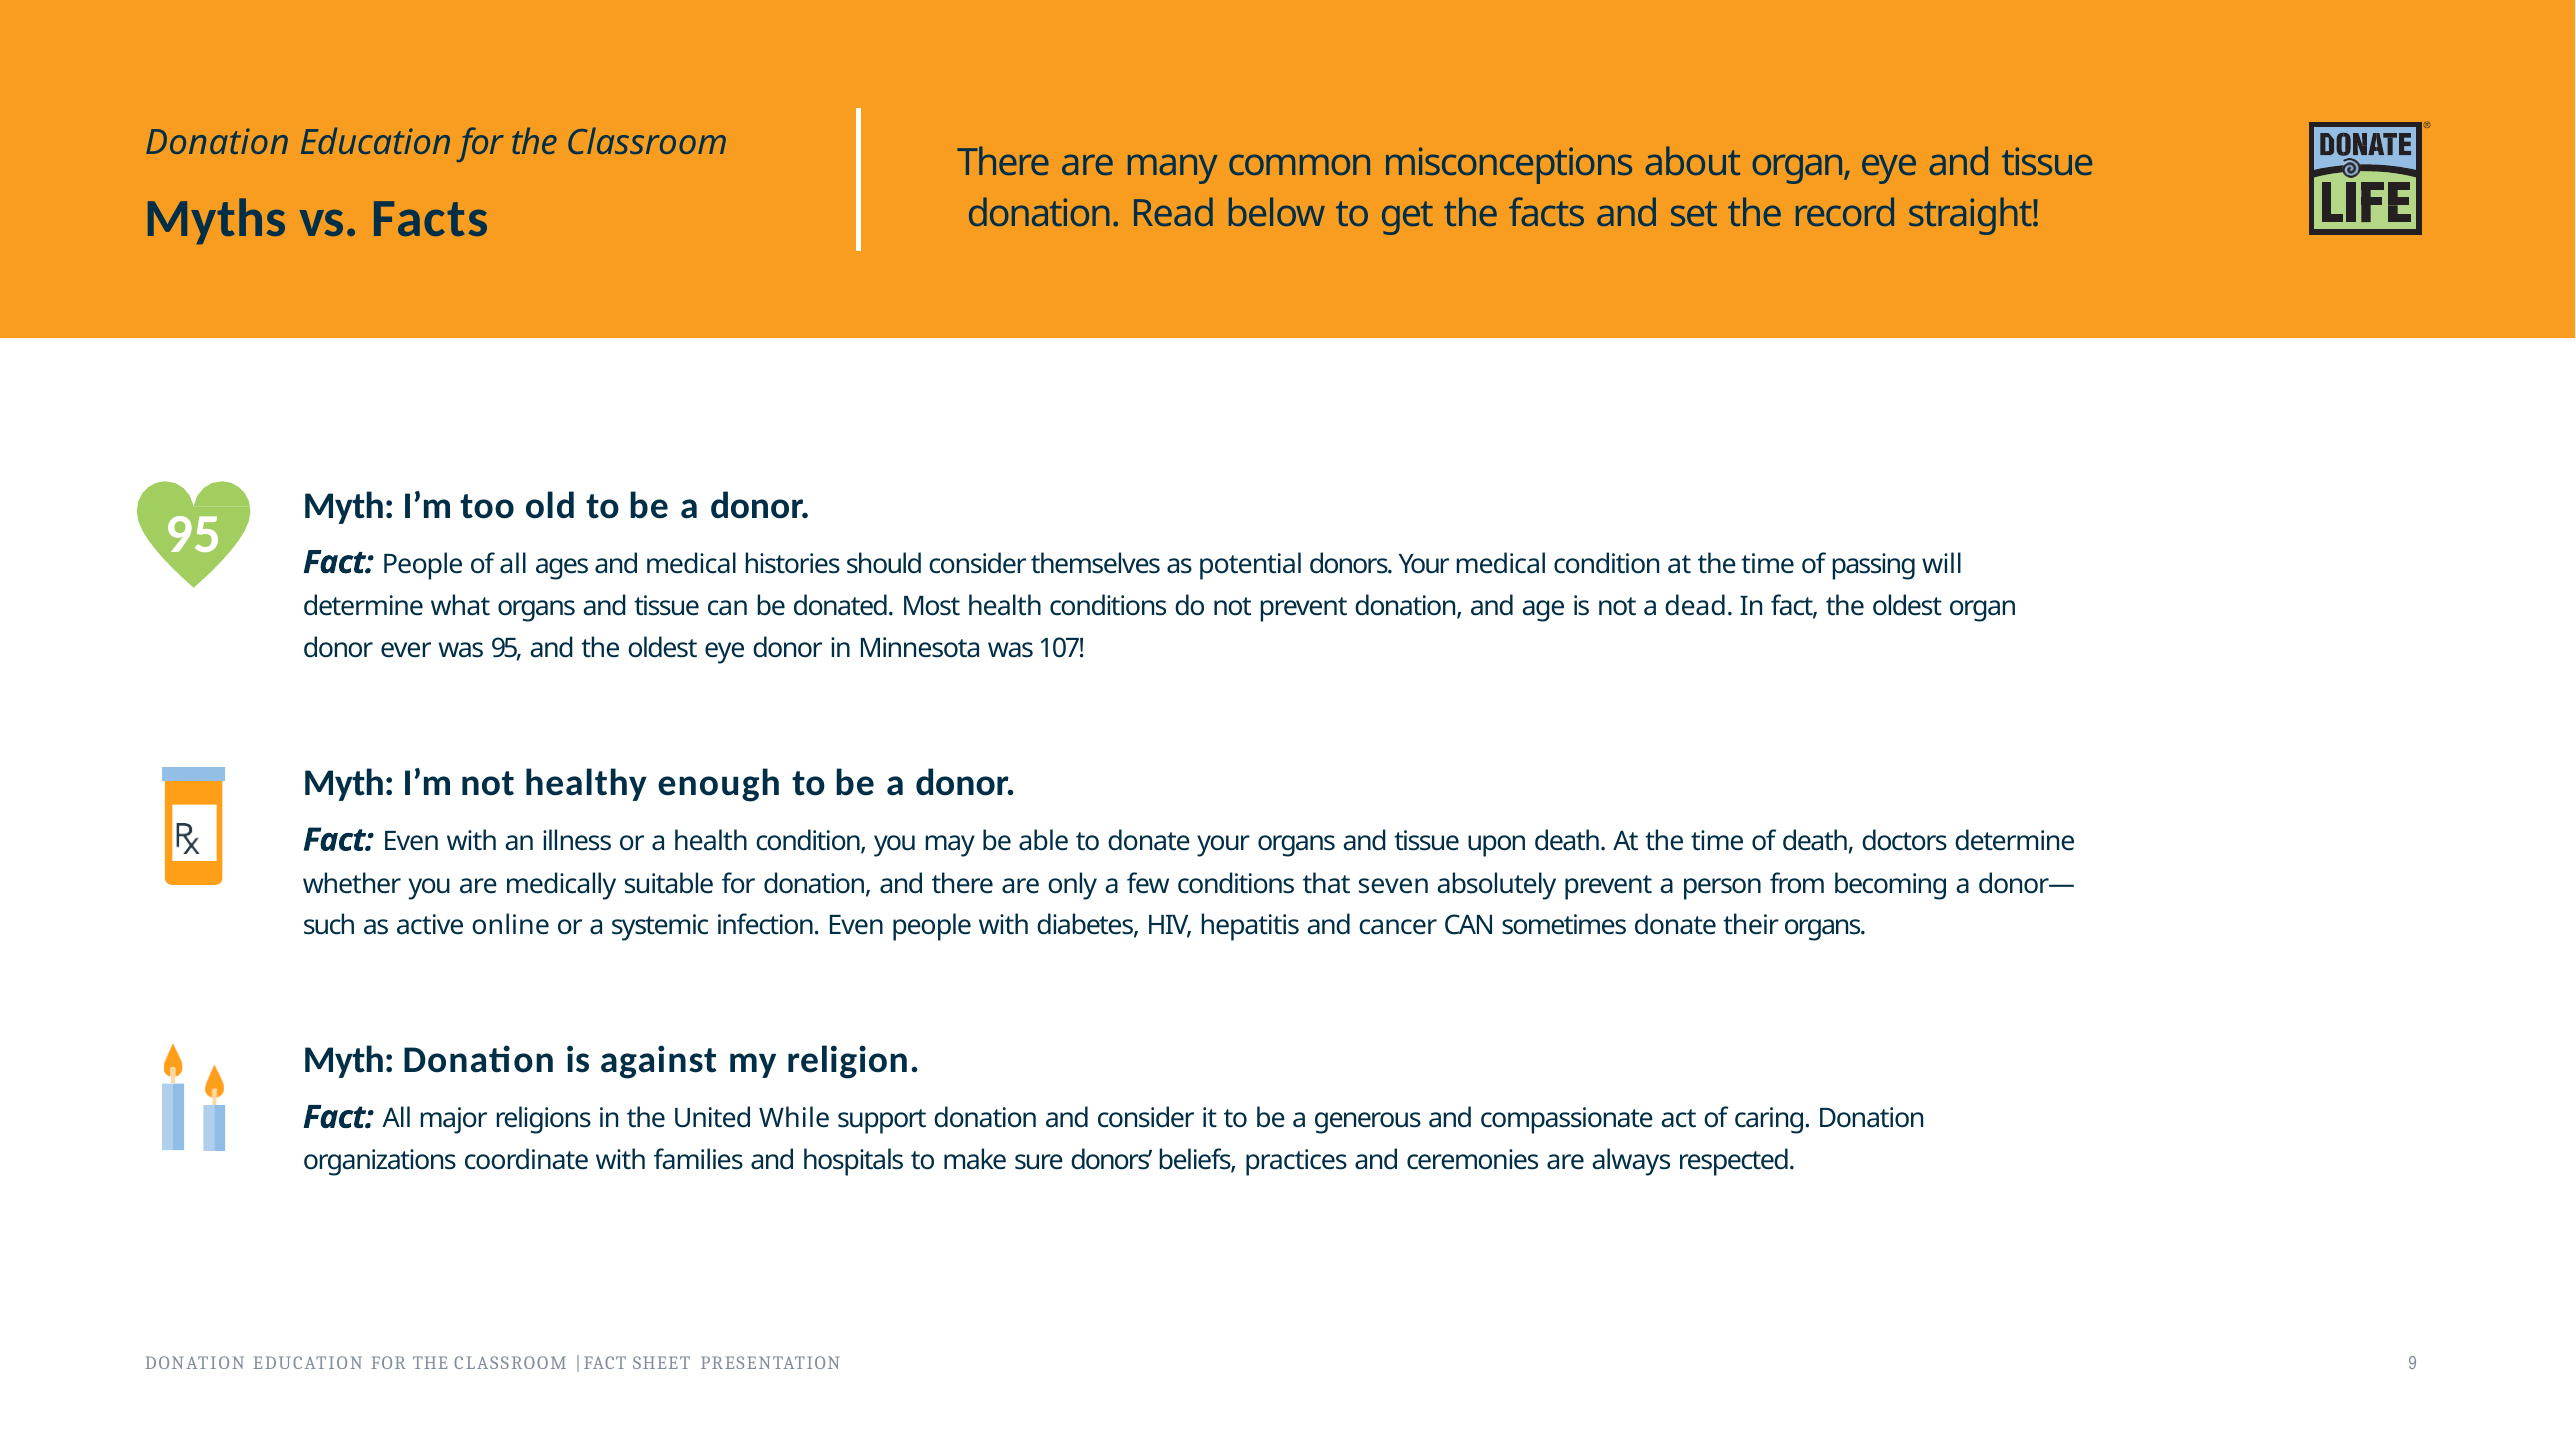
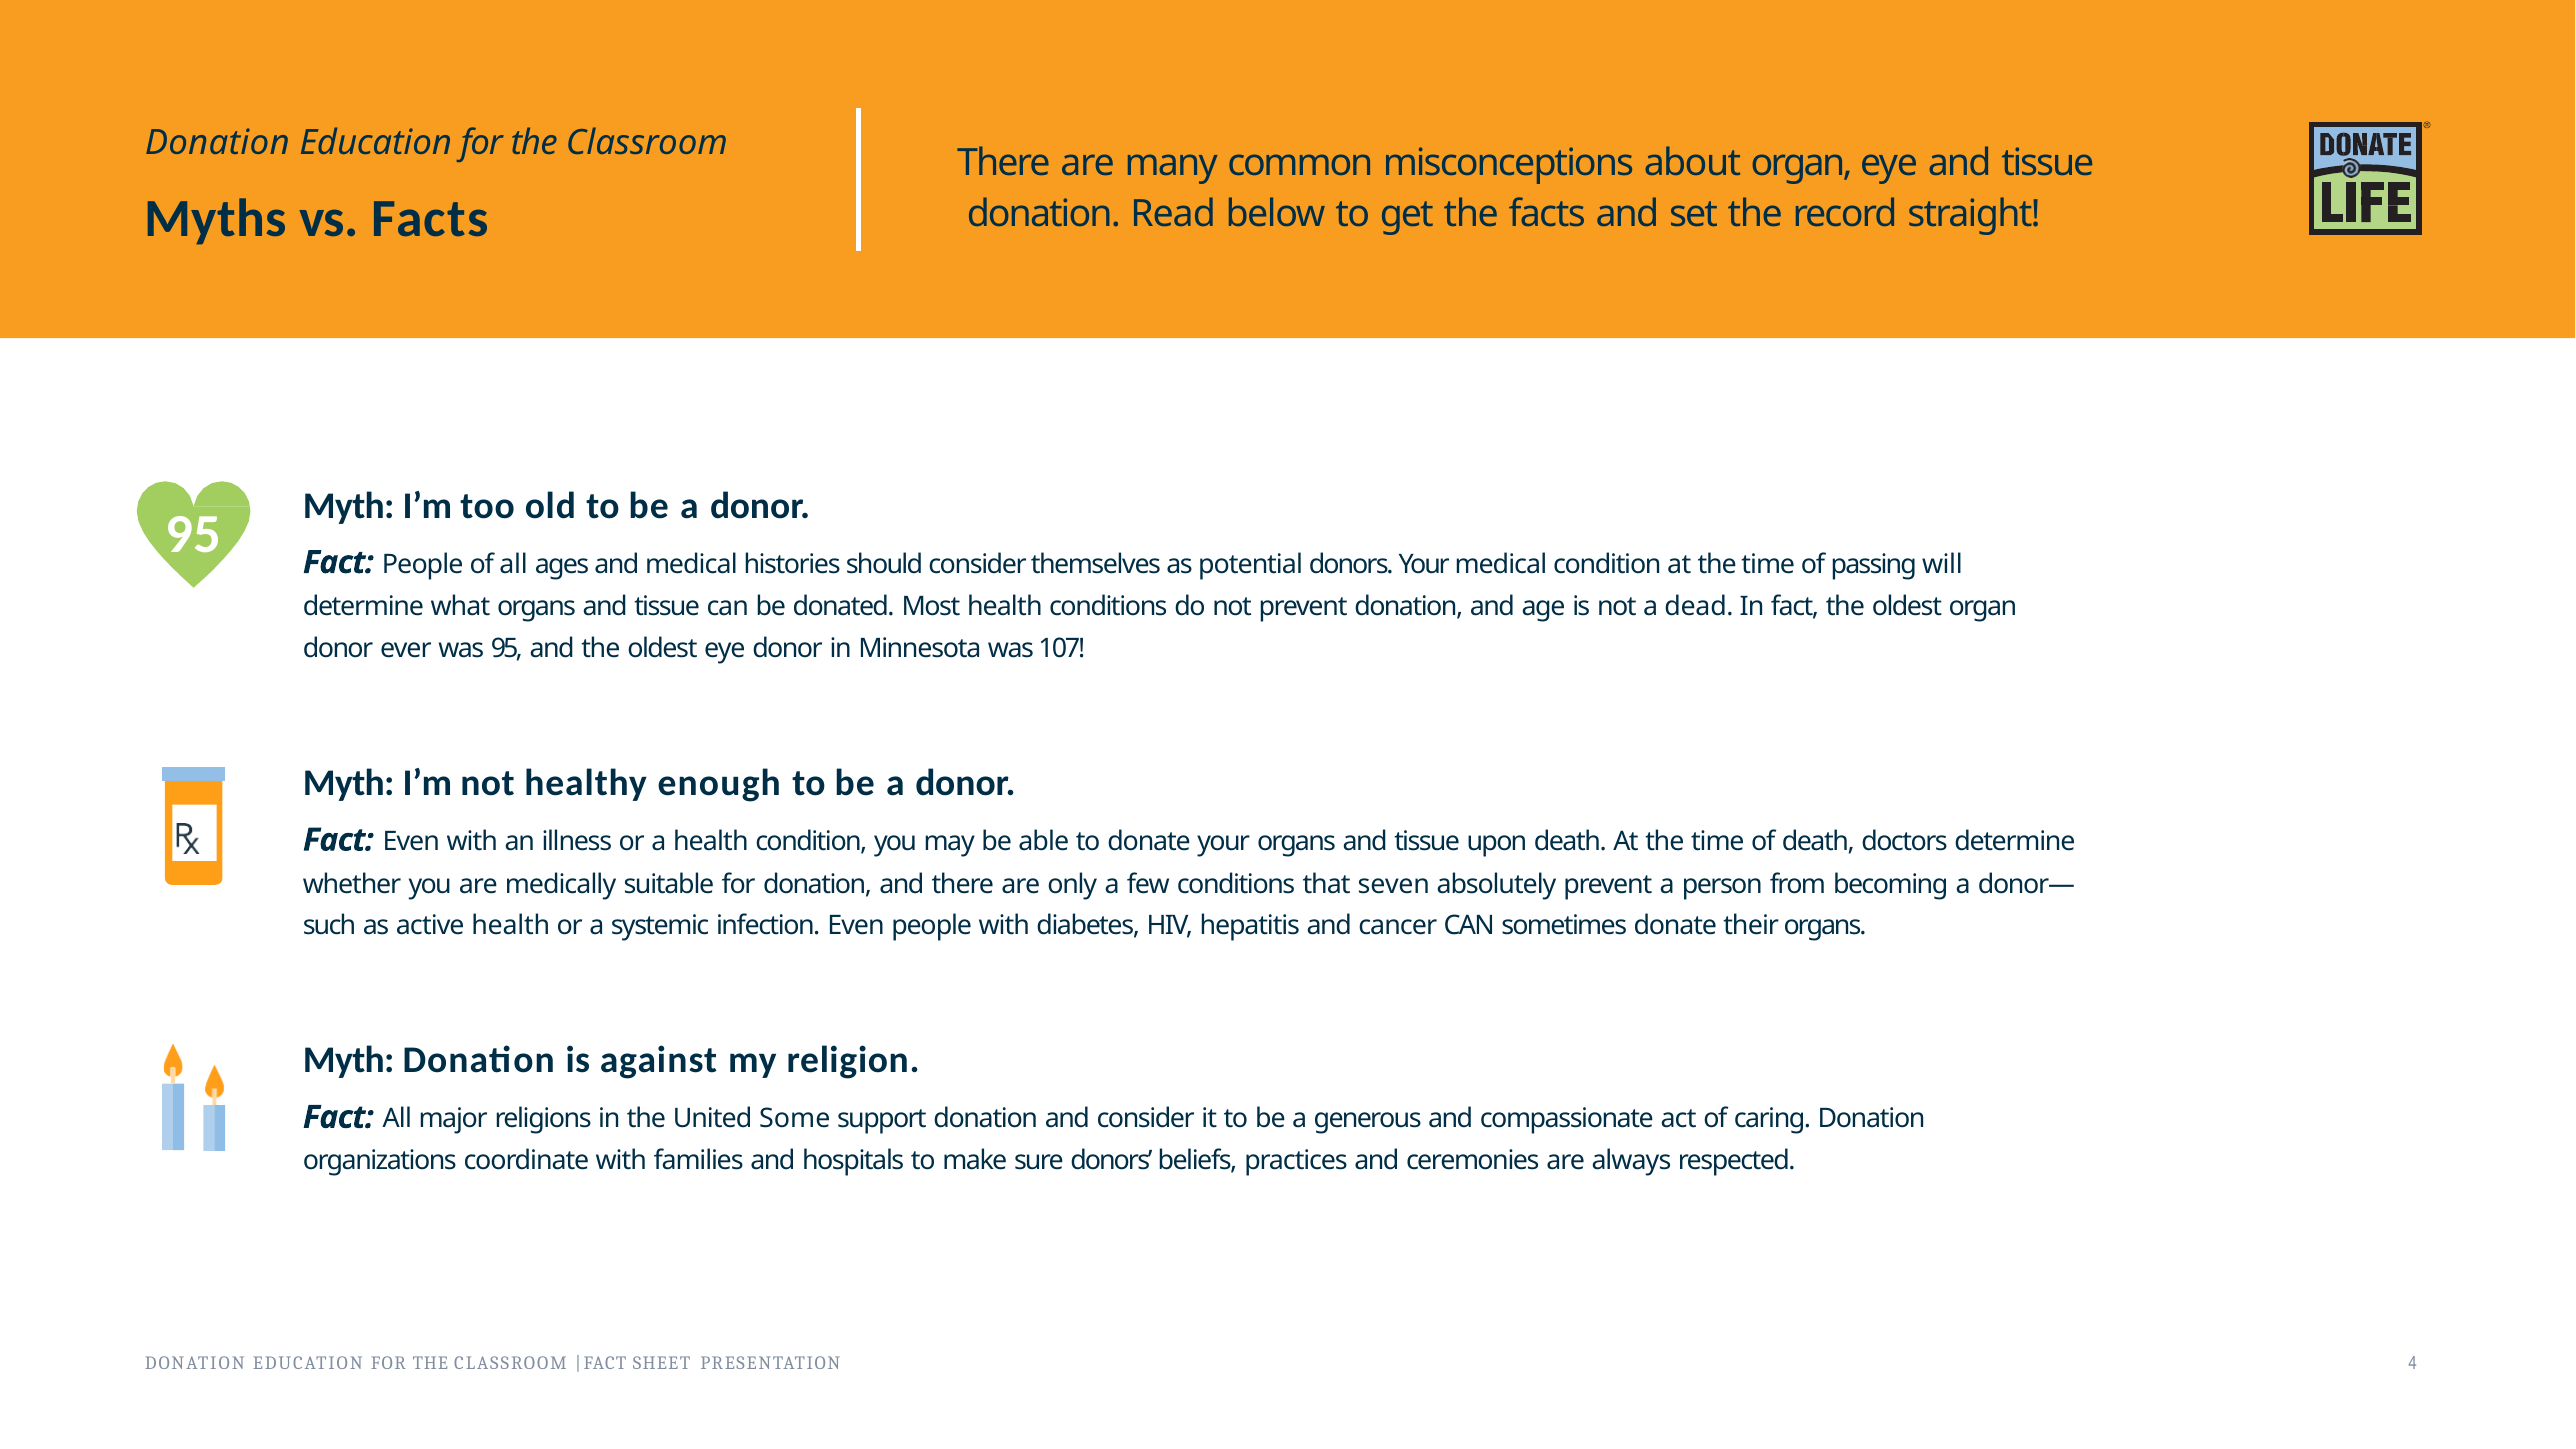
active online: online -> health
While: While -> Some
9: 9 -> 4
